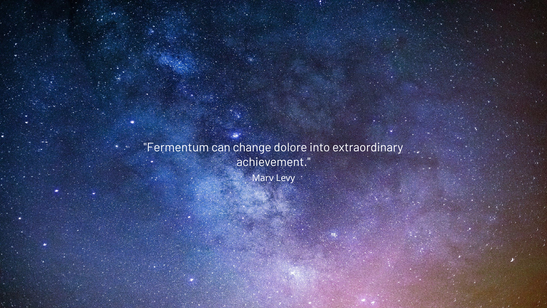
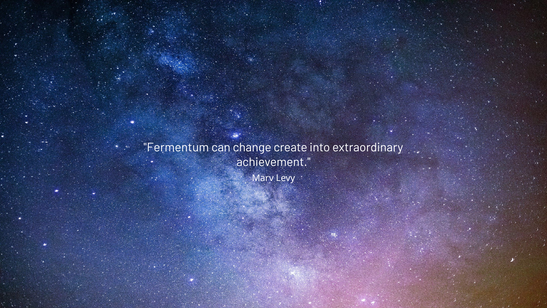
dolore: dolore -> create
